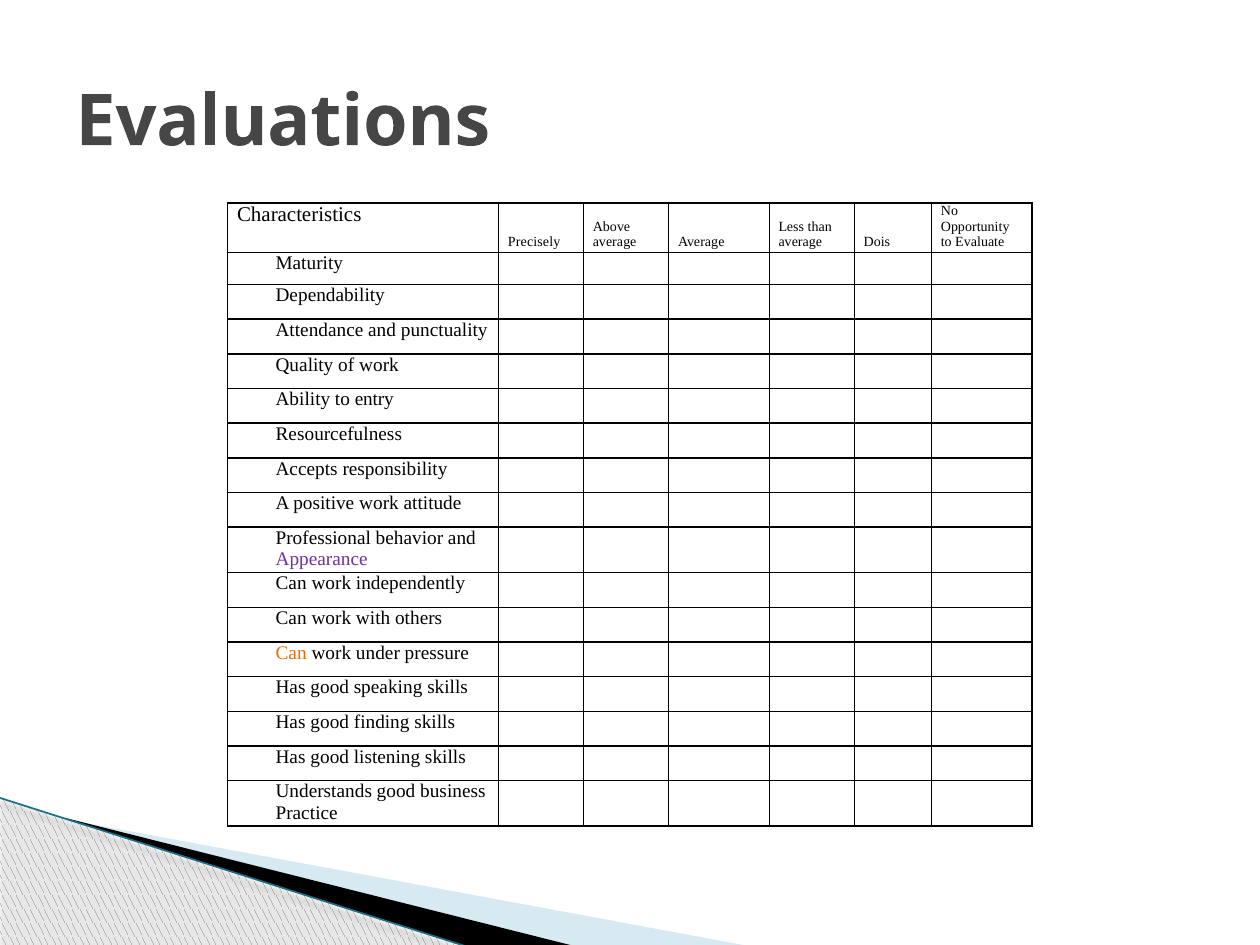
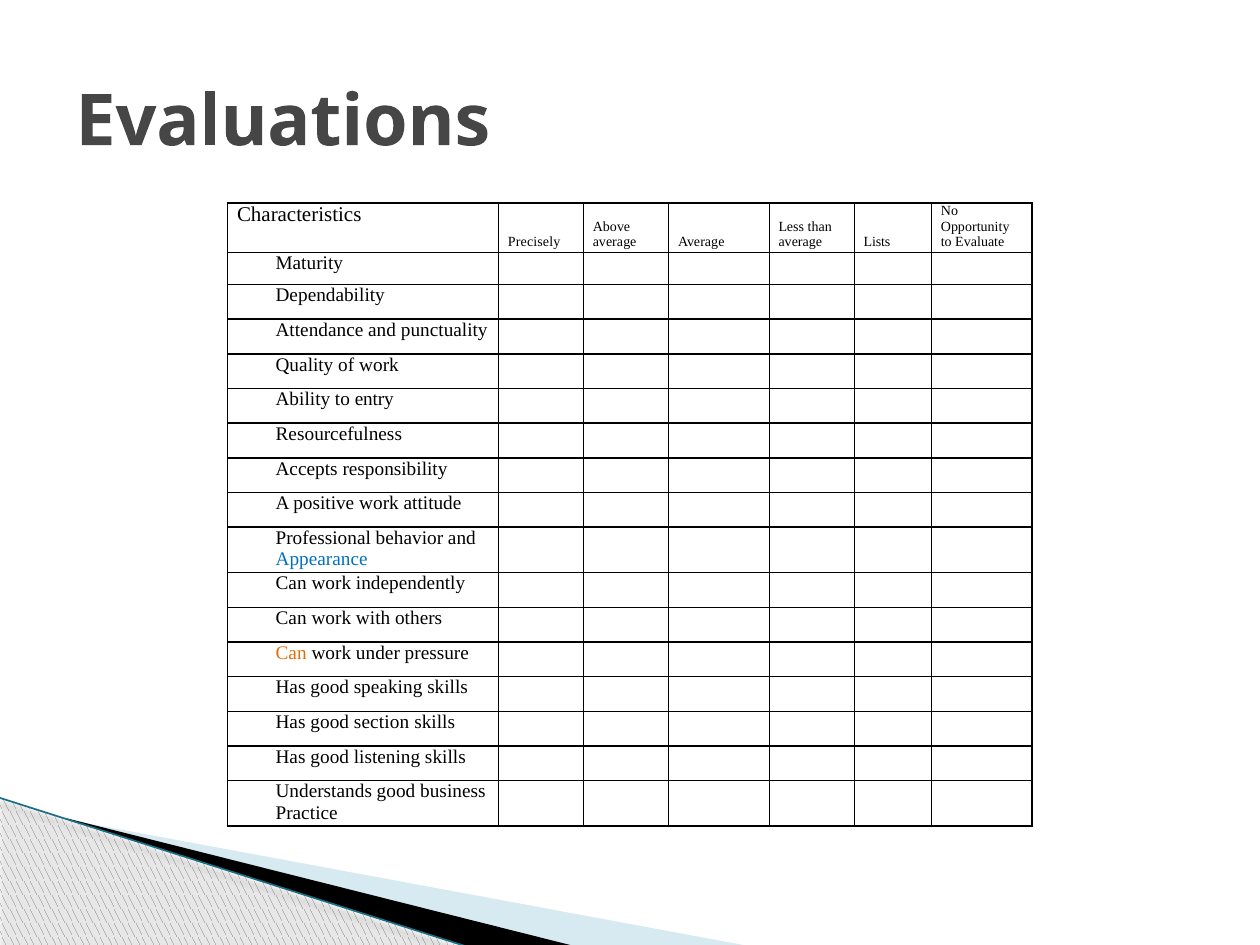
Dois: Dois -> Lists
Appearance colour: purple -> blue
finding: finding -> section
